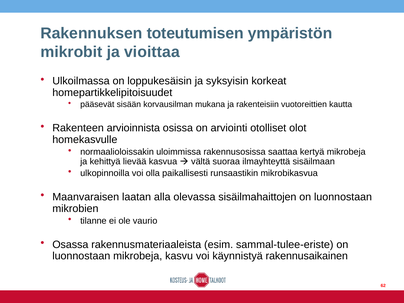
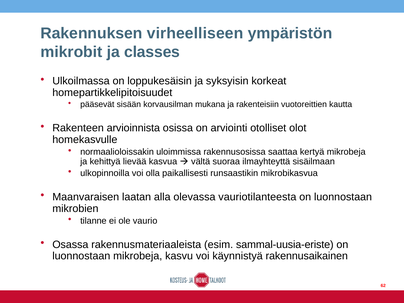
toteutumisen: toteutumisen -> virheelliseen
vioittaa: vioittaa -> classes
sisäilmahaittojen: sisäilmahaittojen -> vauriotilanteesta
sammal-tulee-eriste: sammal-tulee-eriste -> sammal-uusia-eriste
